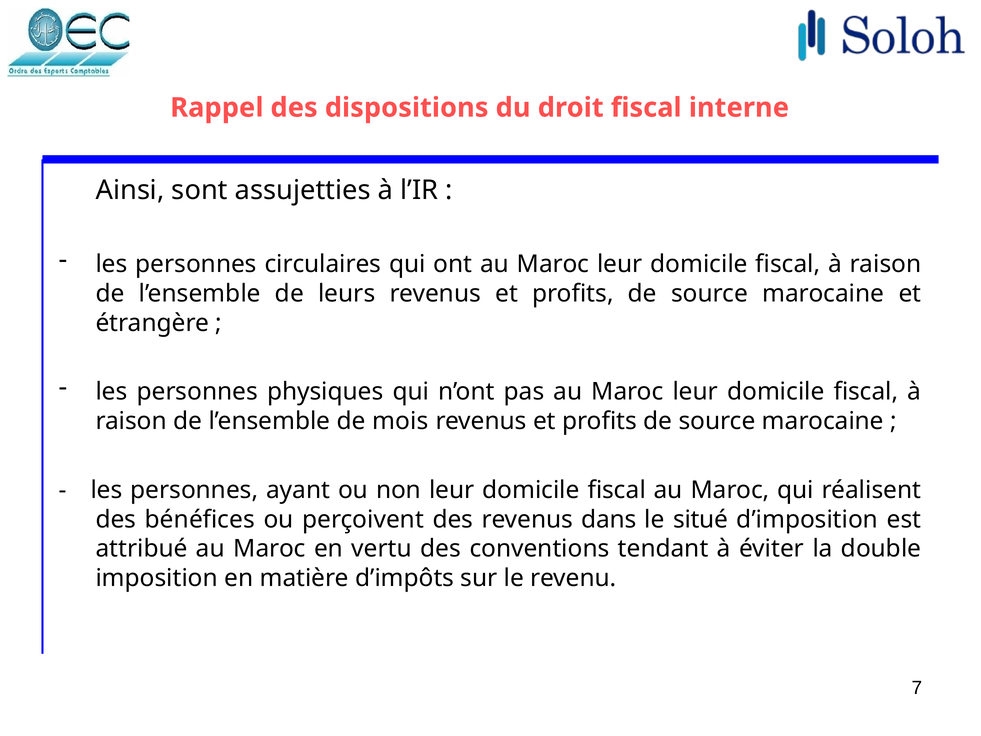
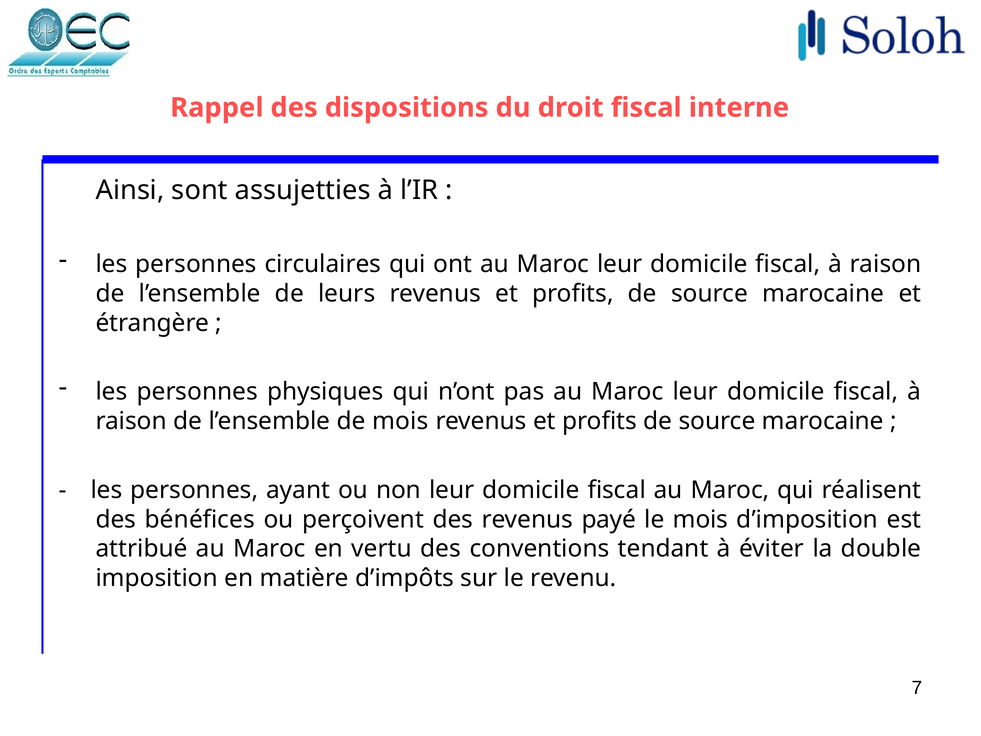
dans: dans -> payé
le situé: situé -> mois
